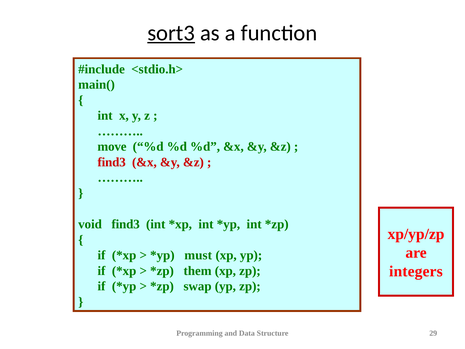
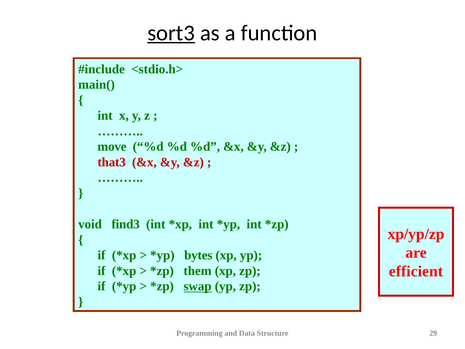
find3 at (112, 162): find3 -> that3
must: must -> bytes
integers: integers -> efficient
swap underline: none -> present
